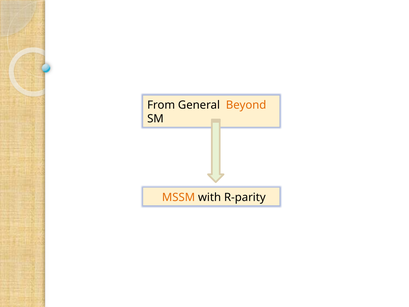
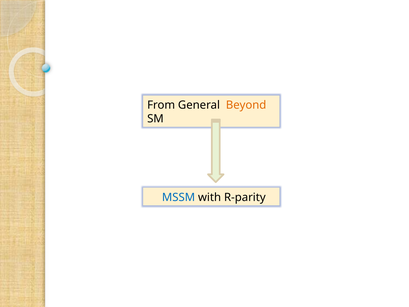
MSSM colour: orange -> blue
